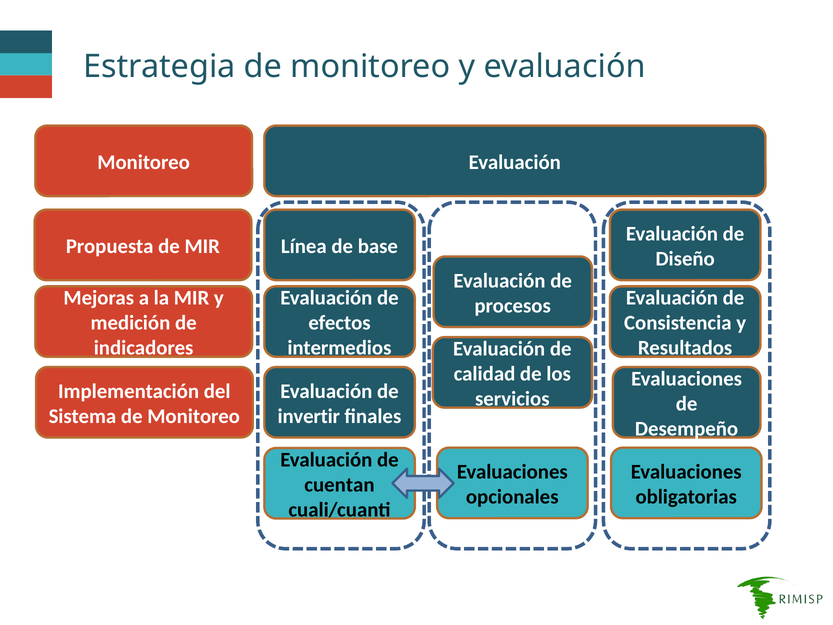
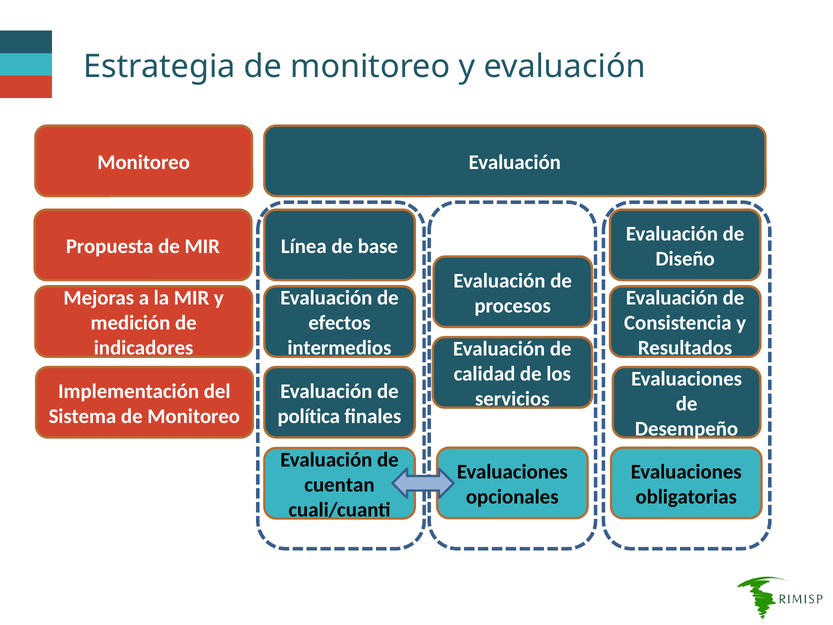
invertir: invertir -> política
